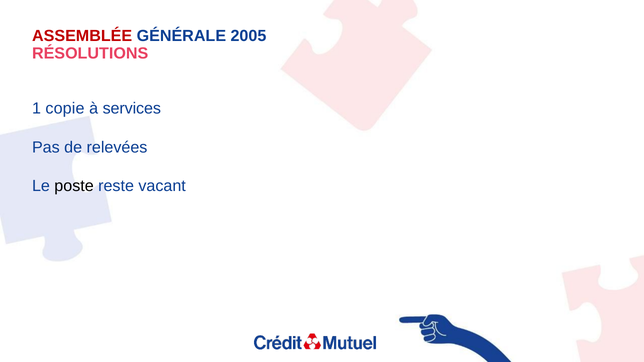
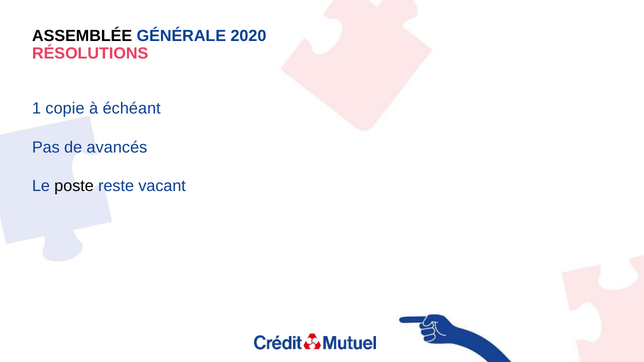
ASSEMBLÉE colour: red -> black
2005: 2005 -> 2020
services: services -> échéant
relevées: relevées -> avancés
